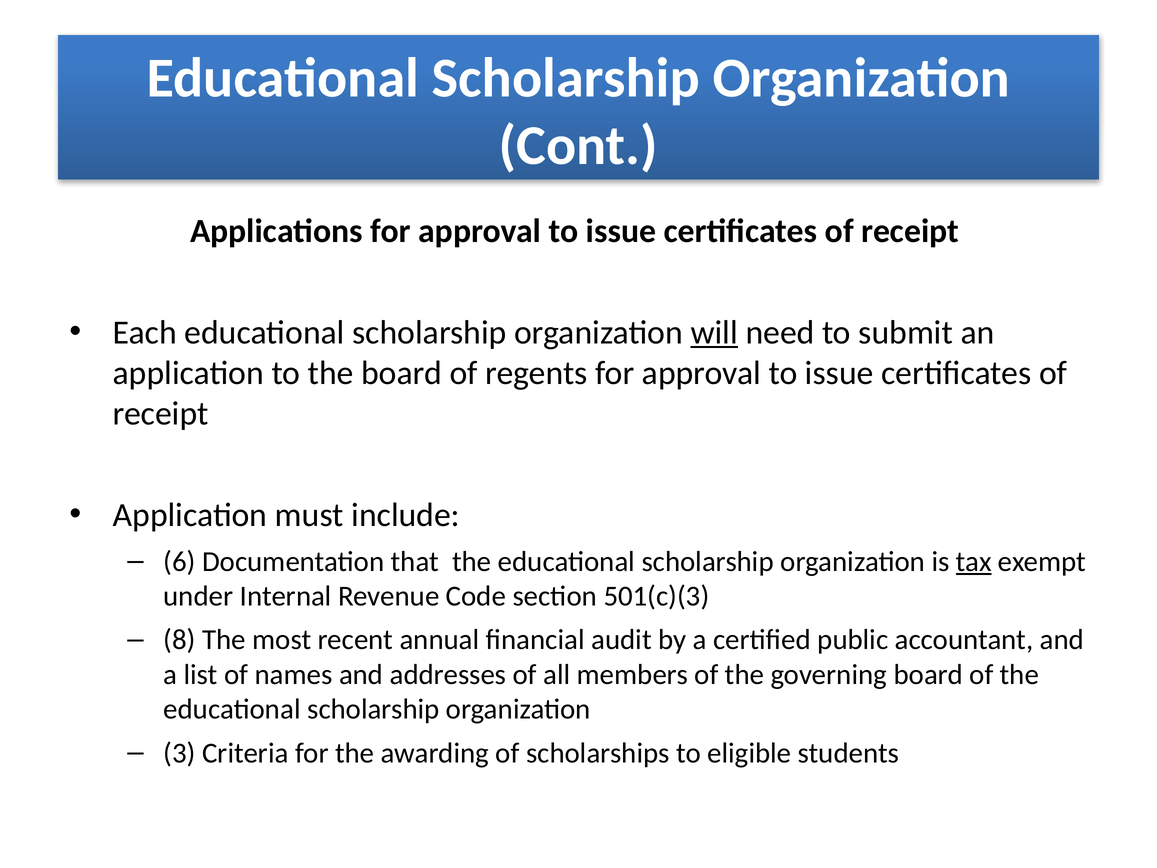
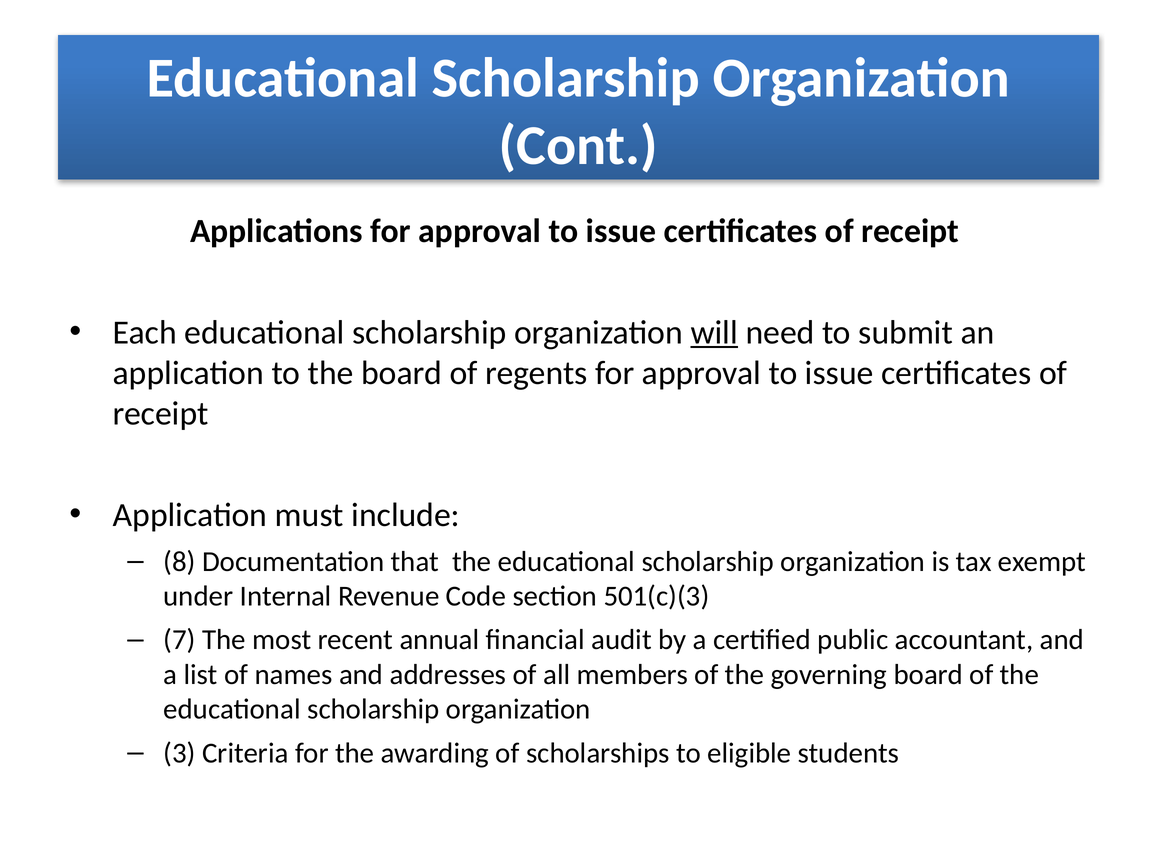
6: 6 -> 8
tax underline: present -> none
8: 8 -> 7
